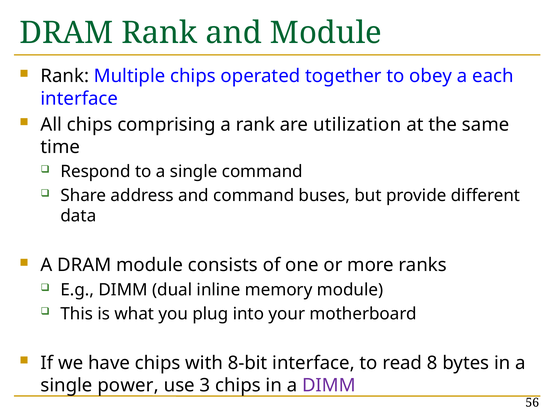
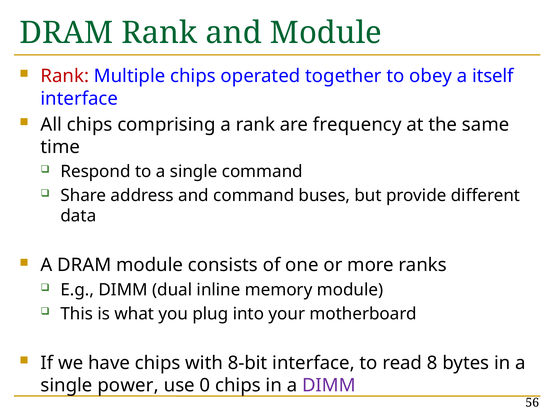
Rank at (65, 76) colour: black -> red
each: each -> itself
utilization: utilization -> frequency
3: 3 -> 0
